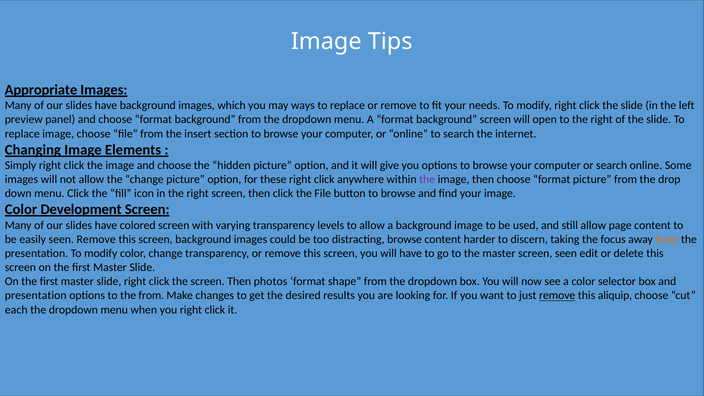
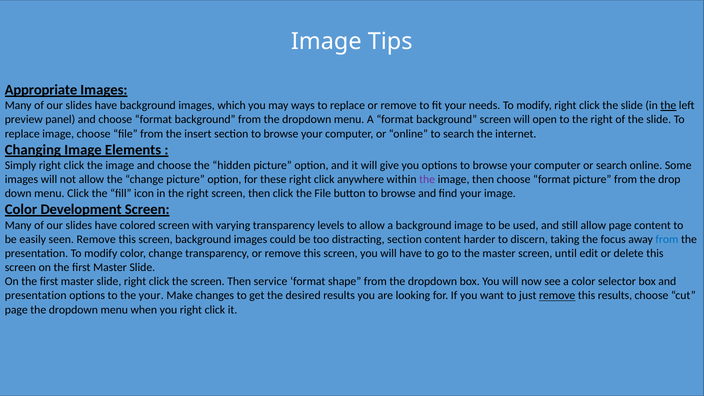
the at (668, 106) underline: none -> present
distracting browse: browse -> section
from at (667, 239) colour: orange -> blue
screen seen: seen -> until
photos: photos -> service
the from: from -> your
this aliquip: aliquip -> results
each at (16, 310): each -> page
